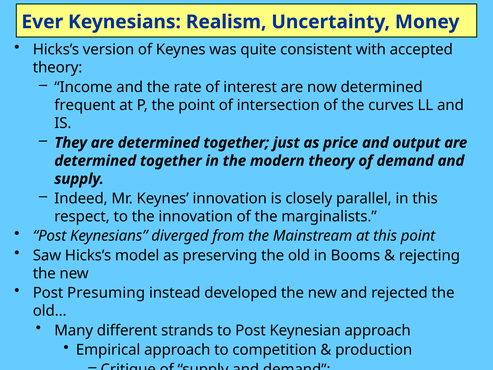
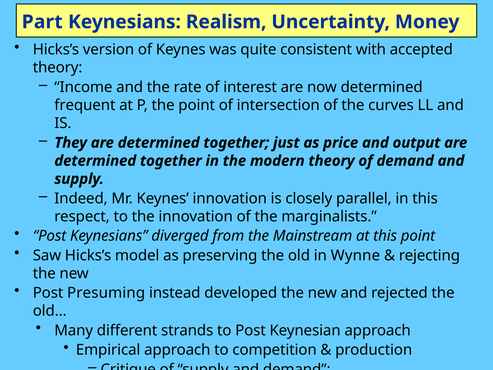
Ever: Ever -> Part
Booms: Booms -> Wynne
